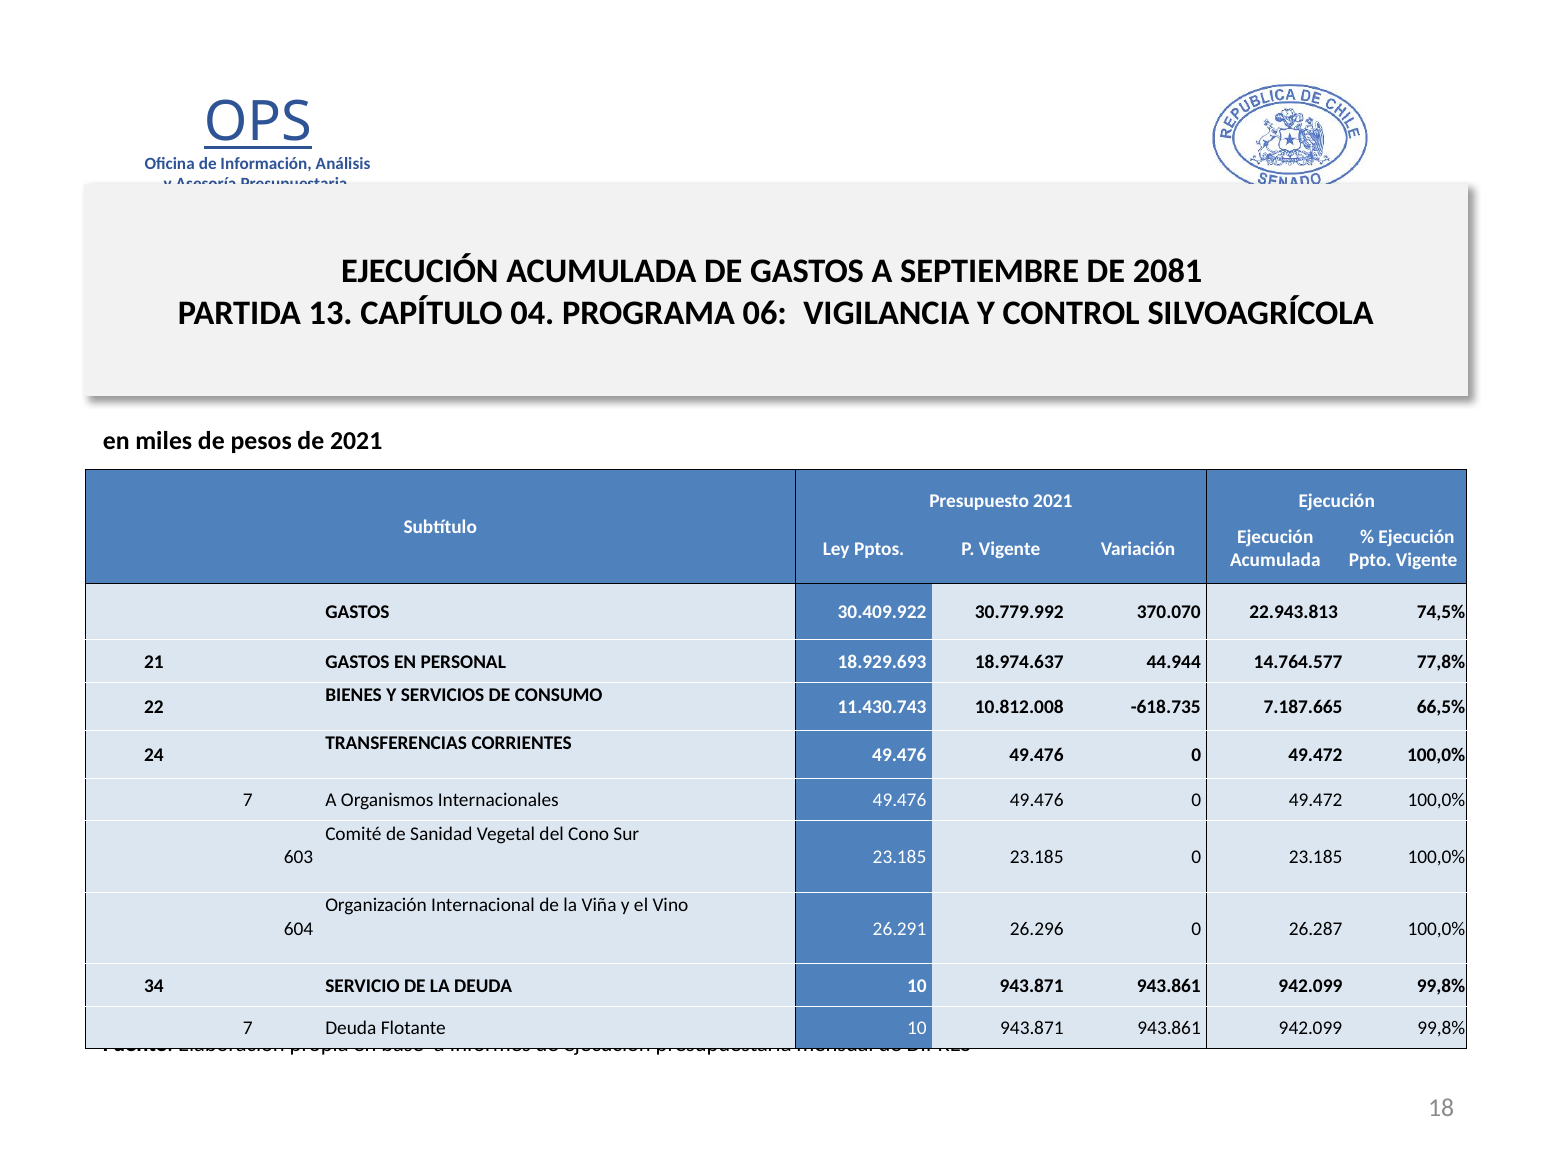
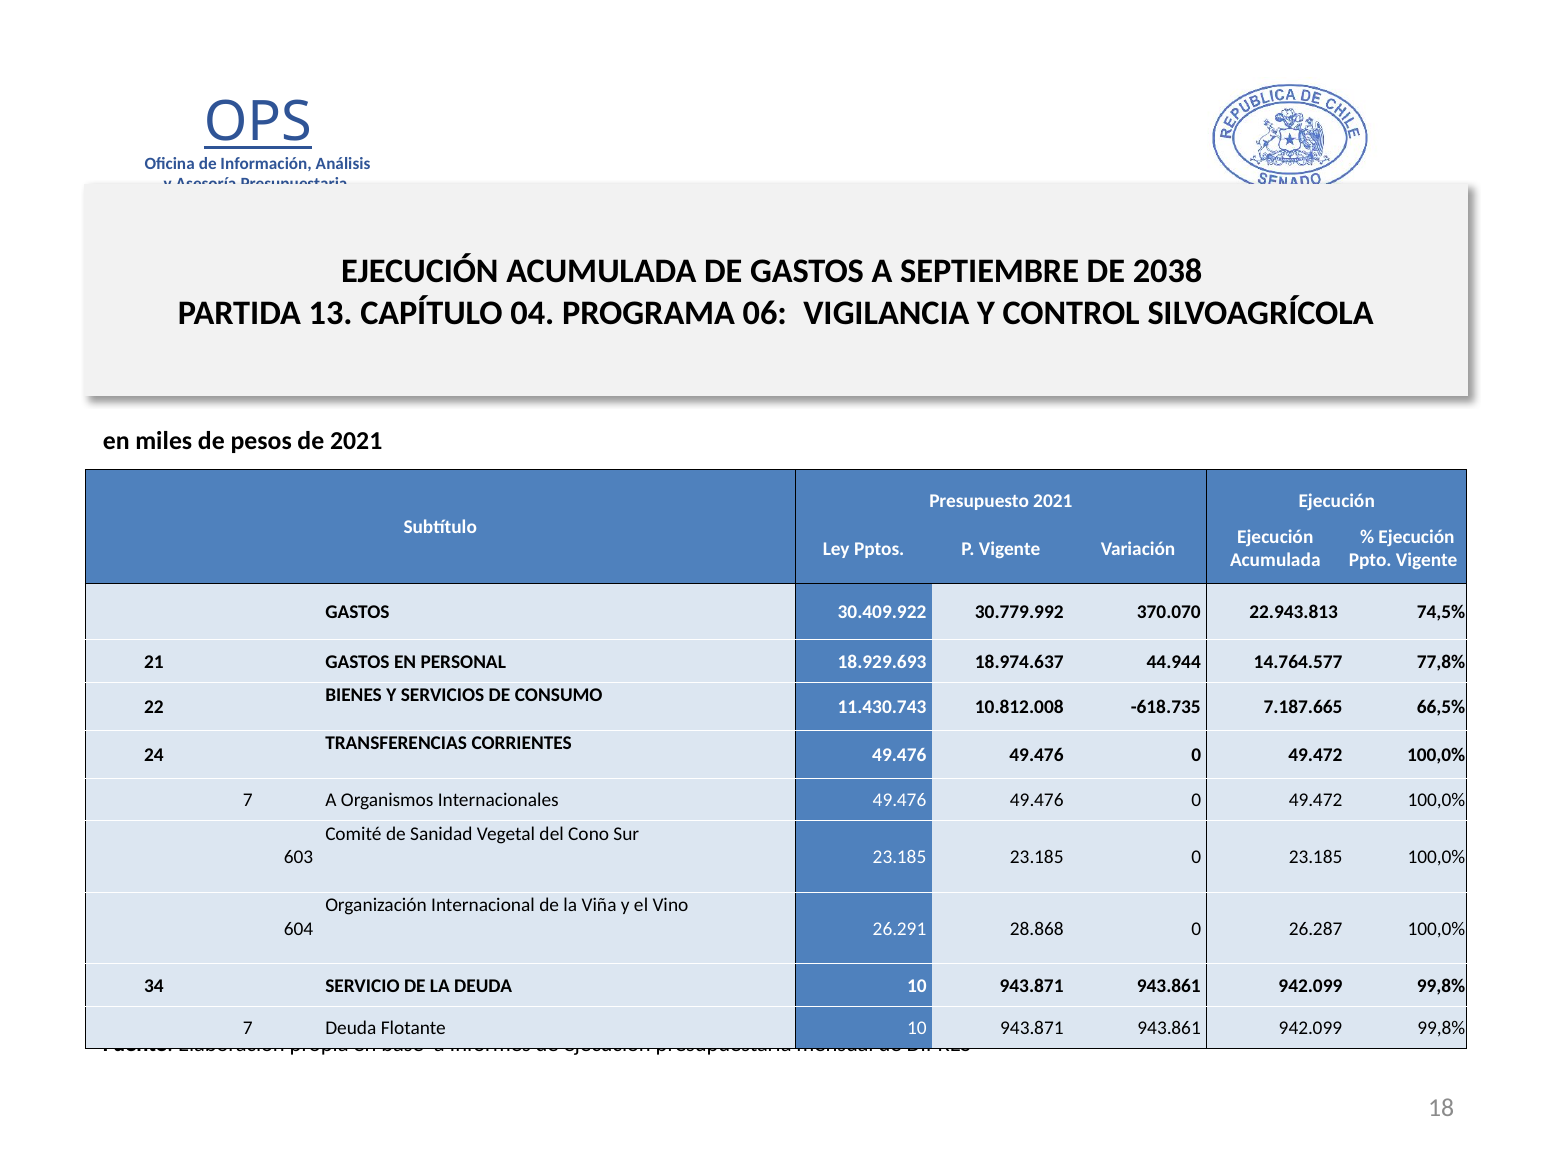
2081: 2081 -> 2038
26.296: 26.296 -> 28.868
